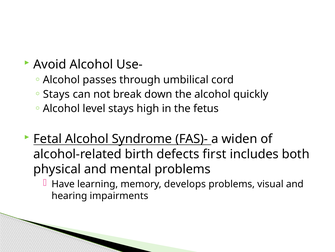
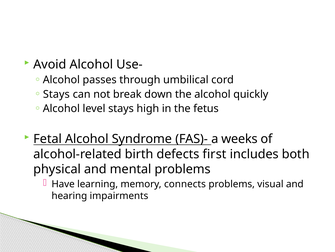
widen: widen -> weeks
develops: develops -> connects
